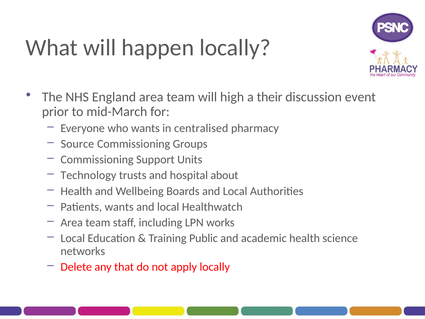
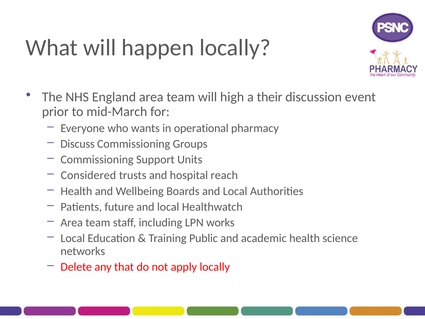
centralised: centralised -> operational
Source: Source -> Discuss
Technology: Technology -> Considered
about: about -> reach
Patients wants: wants -> future
